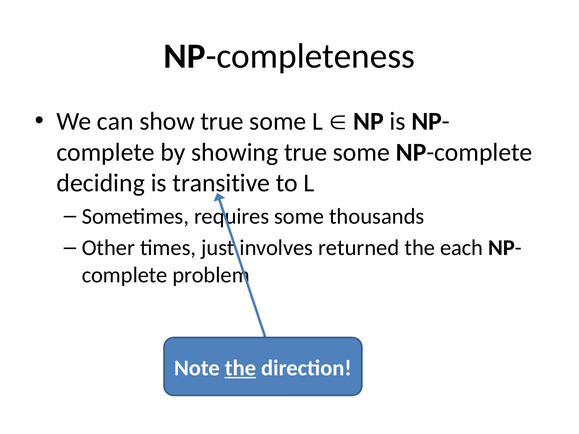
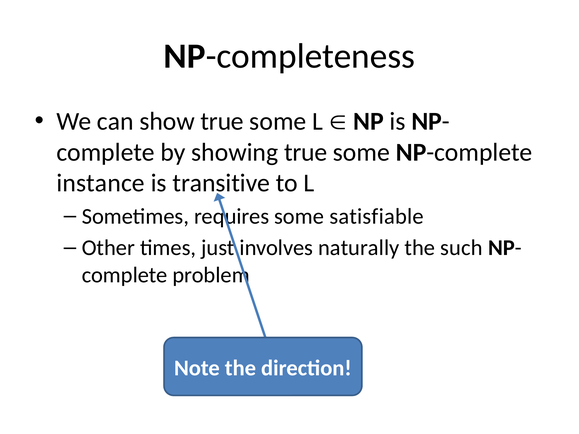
deciding: deciding -> instance
thousands: thousands -> satisfiable
returned: returned -> naturally
each: each -> such
the at (240, 368) underline: present -> none
